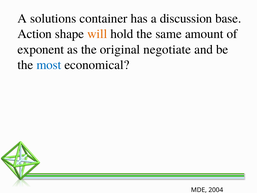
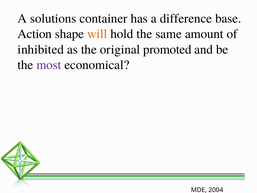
discussion: discussion -> difference
exponent: exponent -> inhibited
negotiate: negotiate -> promoted
most colour: blue -> purple
